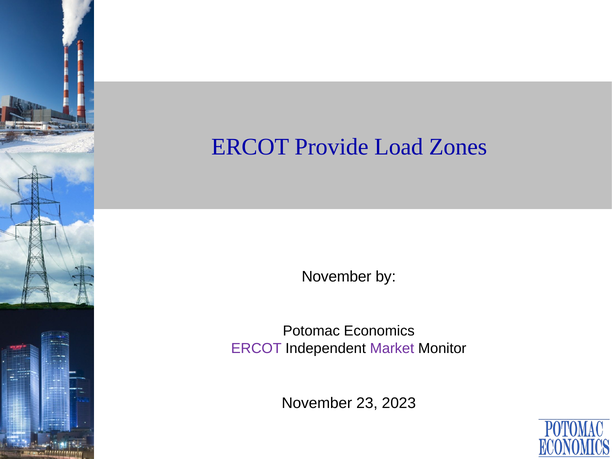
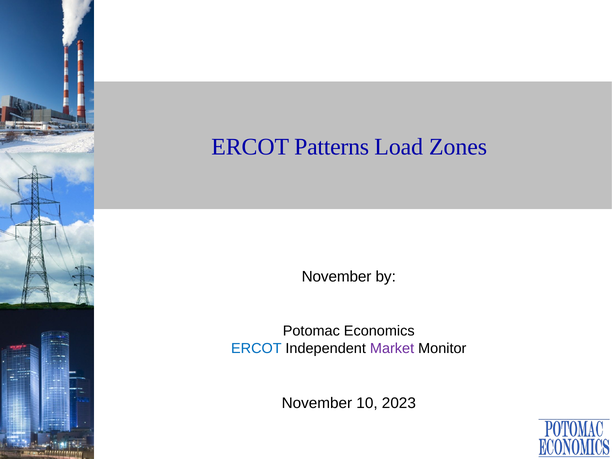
Provide: Provide -> Patterns
ERCOT at (256, 349) colour: purple -> blue
23: 23 -> 10
